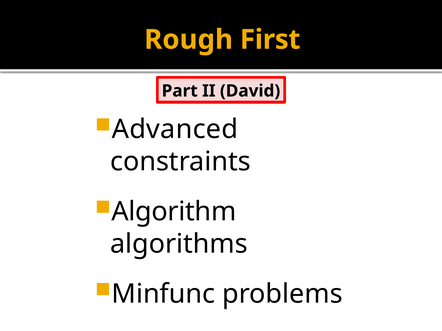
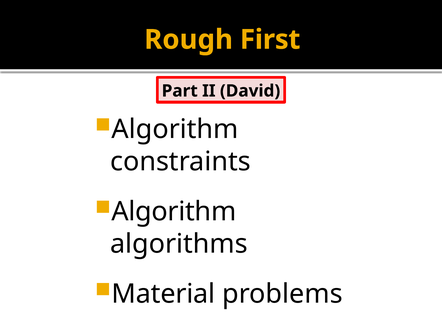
Advanced at (175, 129): Advanced -> Algorithm
Minfunc: Minfunc -> Material
